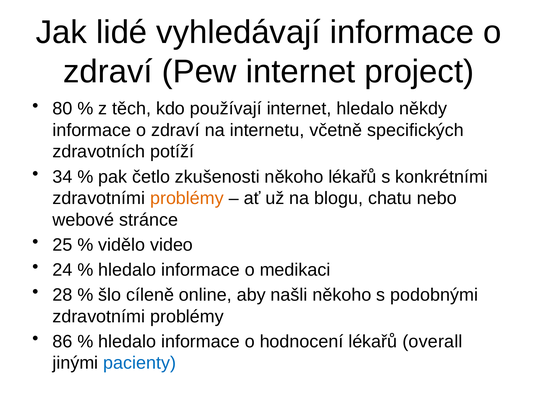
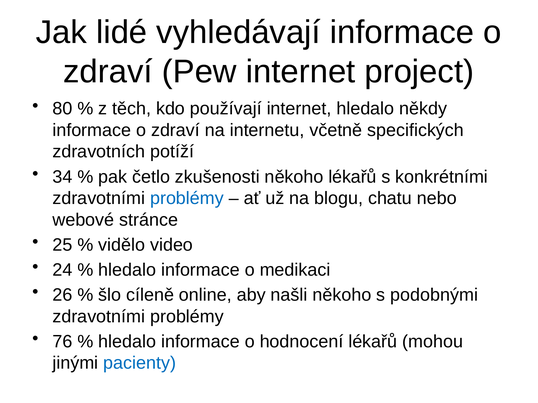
problémy at (187, 199) colour: orange -> blue
28: 28 -> 26
86: 86 -> 76
overall: overall -> mohou
